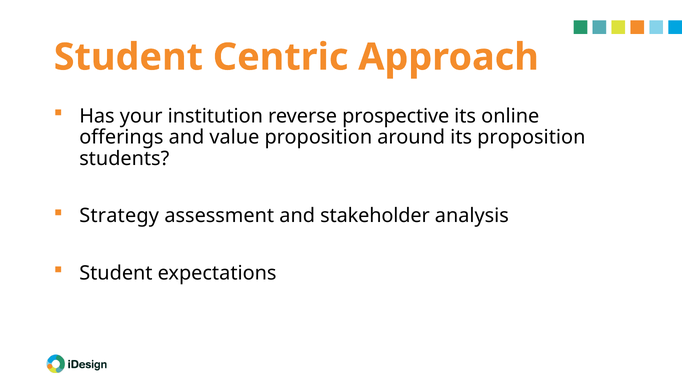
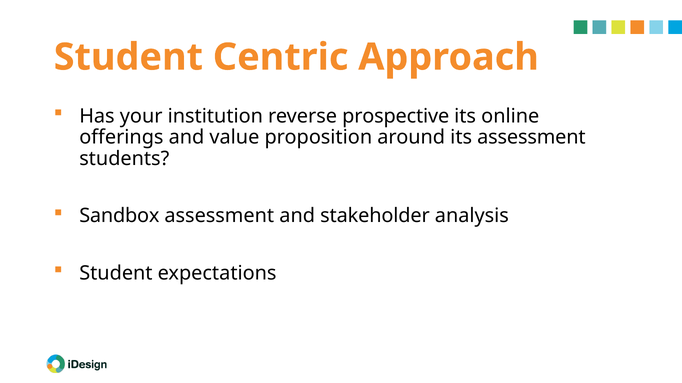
its proposition: proposition -> assessment
Strategy: Strategy -> Sandbox
